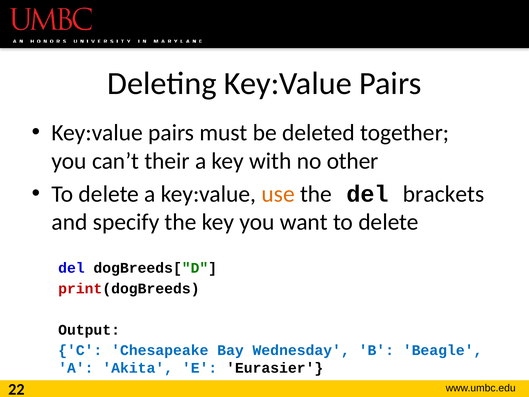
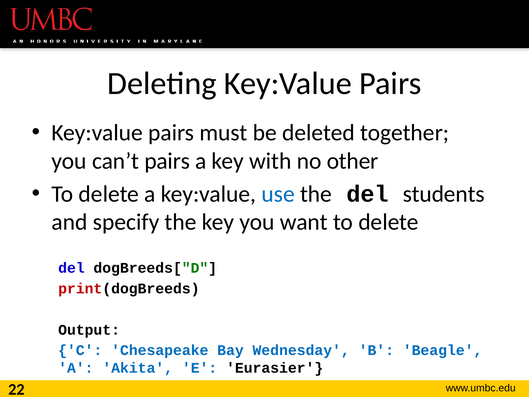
can’t their: their -> pairs
use colour: orange -> blue
brackets: brackets -> students
